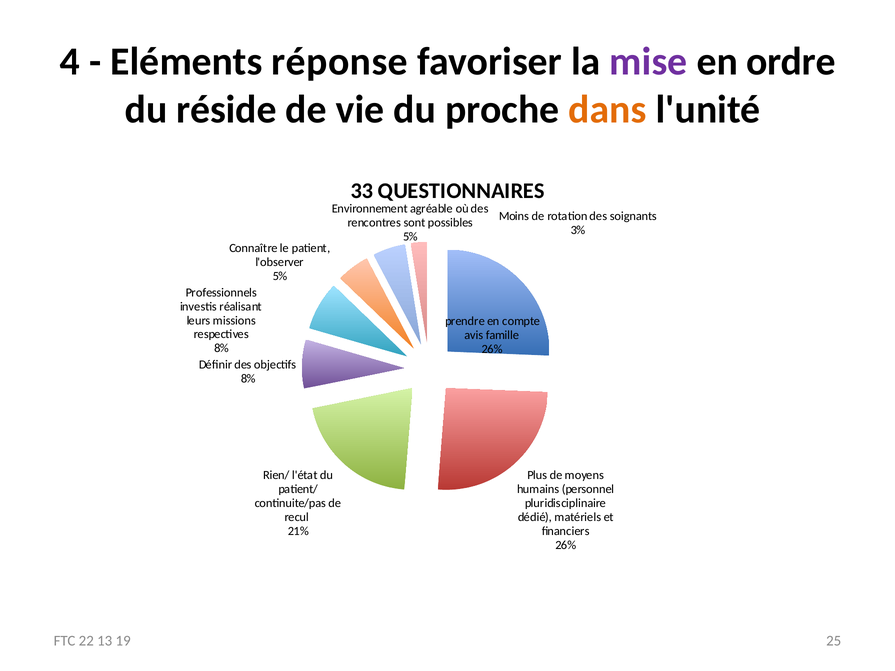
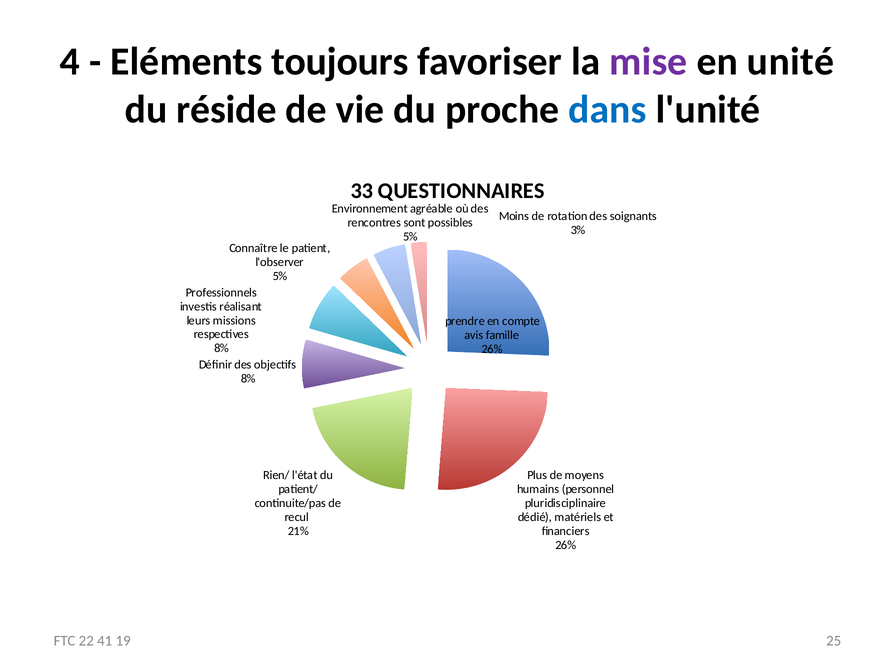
réponse: réponse -> toujours
ordre: ordre -> unité
dans colour: orange -> blue
13: 13 -> 41
